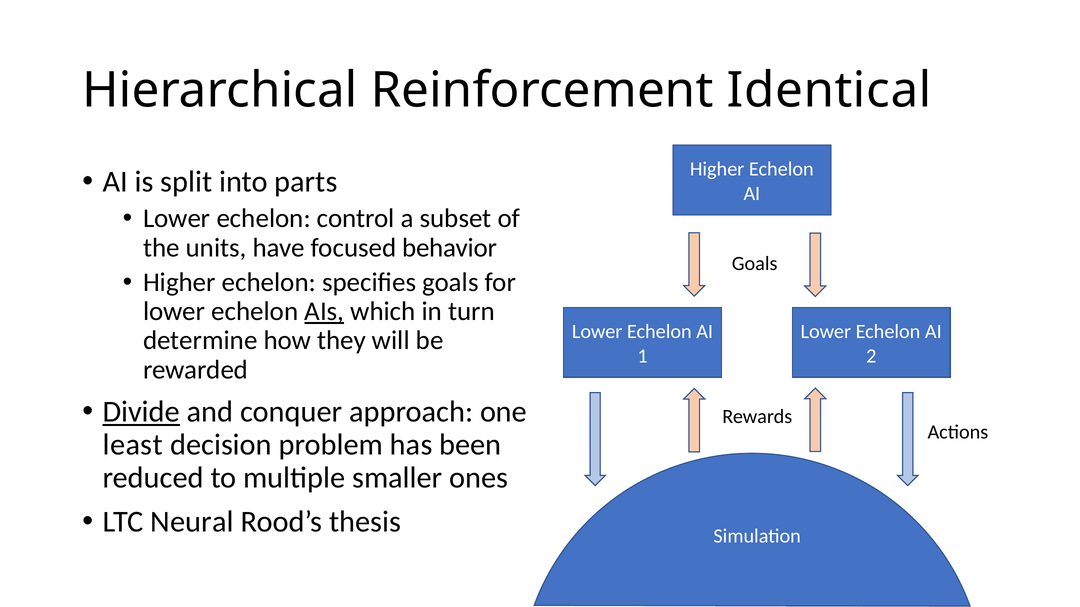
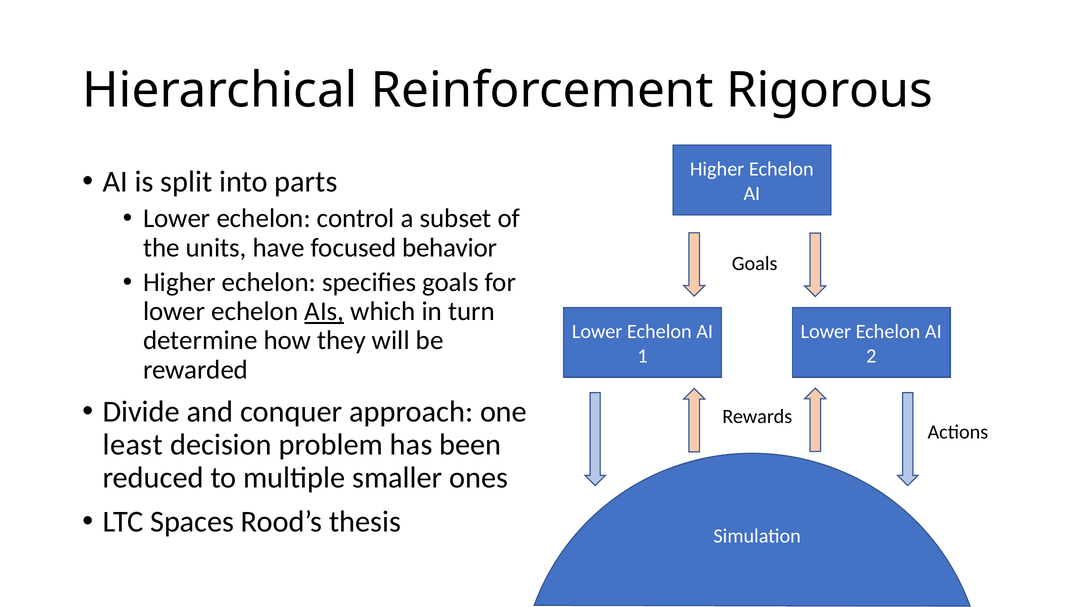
Identical: Identical -> Rigorous
Divide underline: present -> none
Neural: Neural -> Spaces
